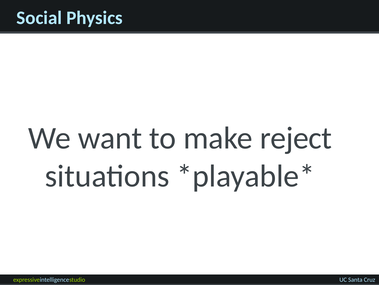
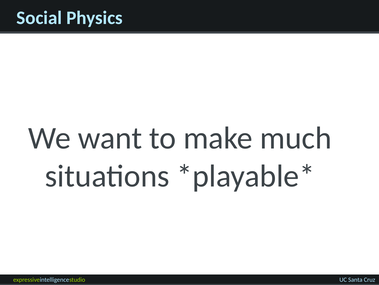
reject: reject -> much
